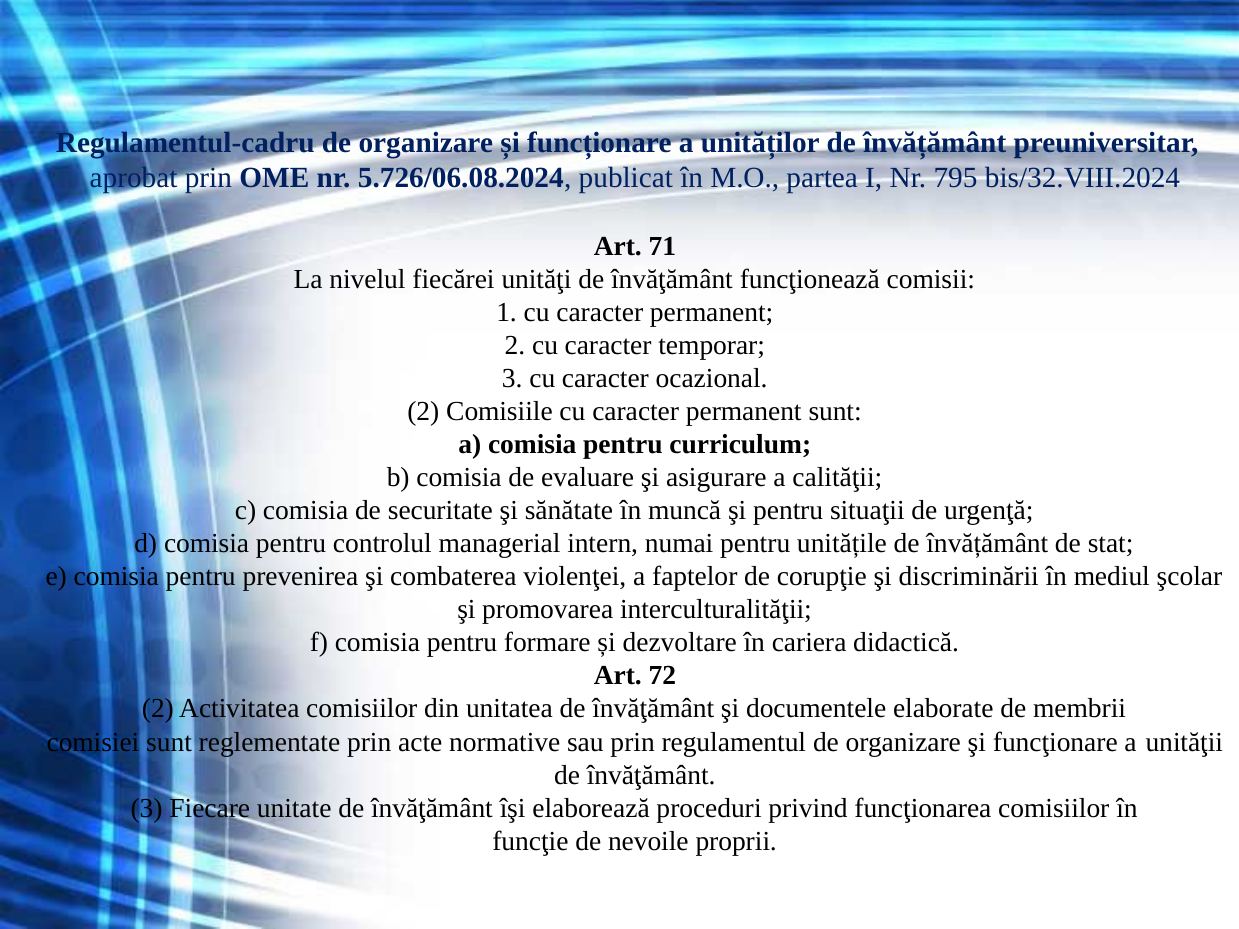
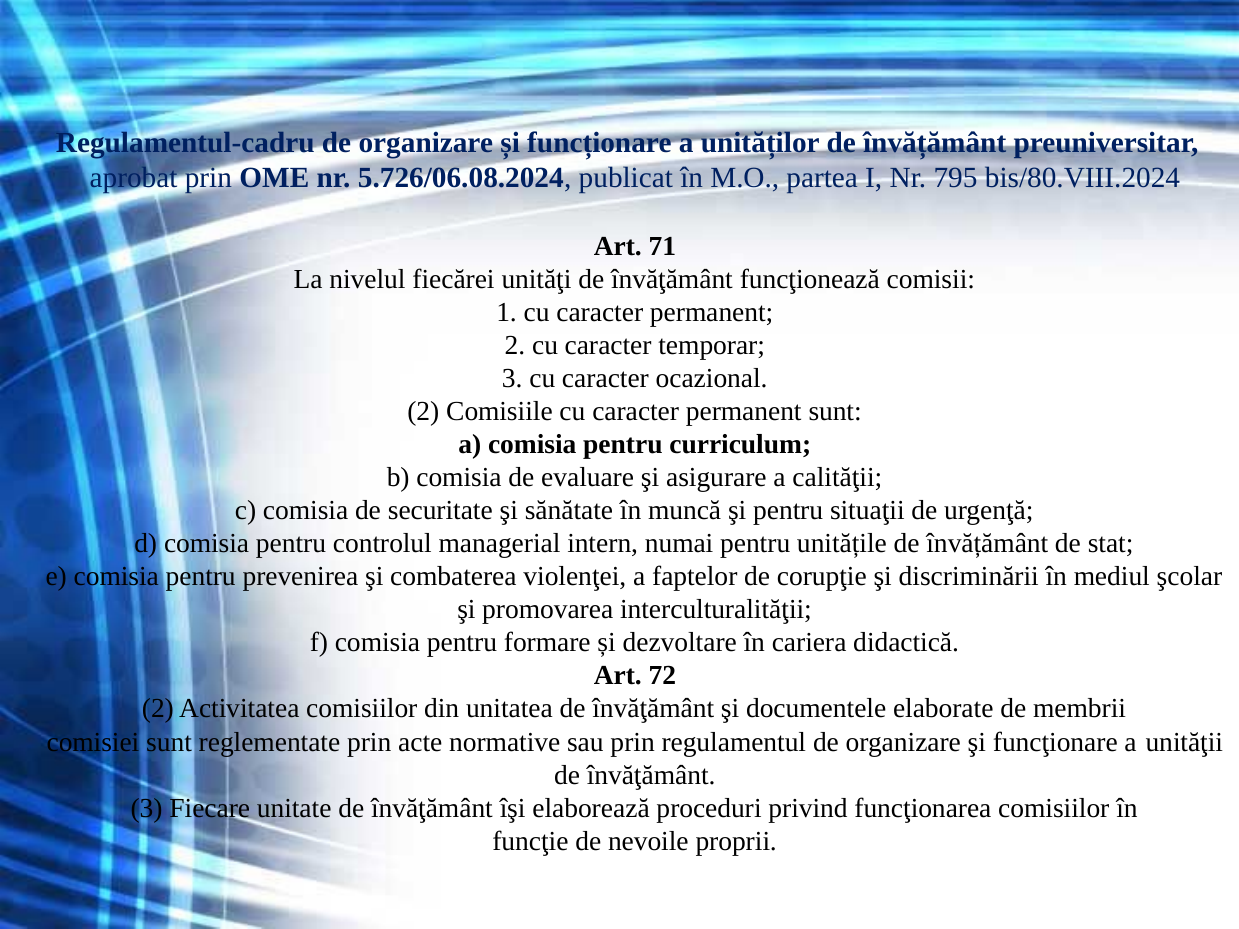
bis/32.VIII.2024: bis/32.VIII.2024 -> bis/80.VIII.2024
